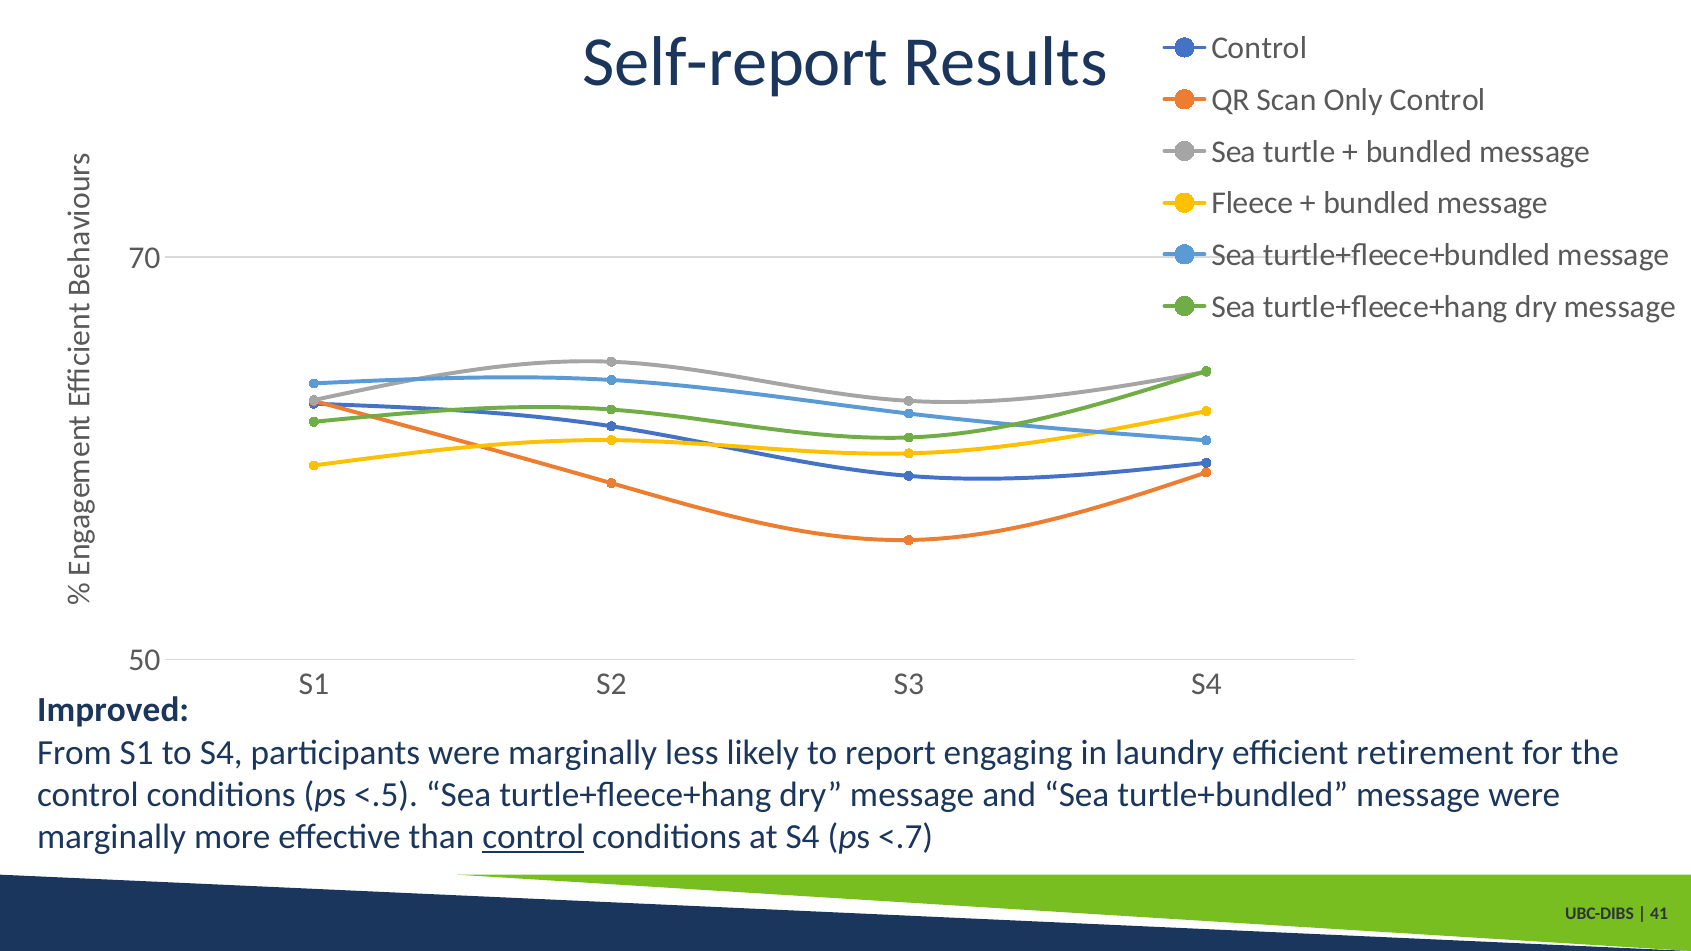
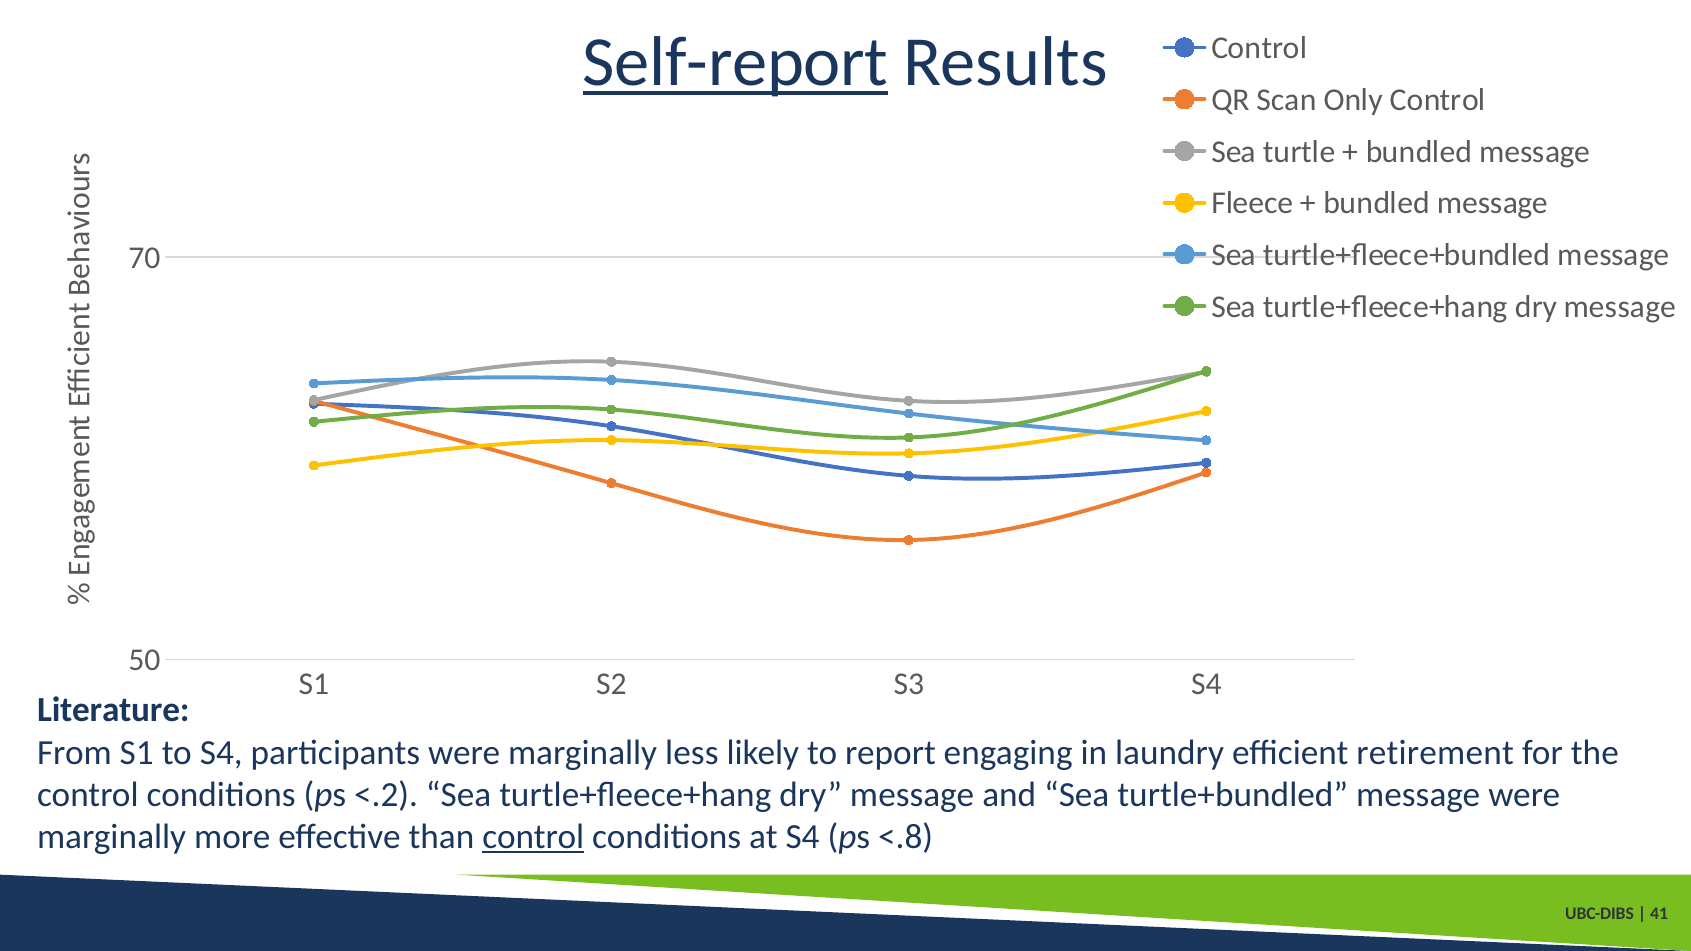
Self-report underline: none -> present
Improved: Improved -> Literature
<.5: <.5 -> <.2
<.7: <.7 -> <.8
